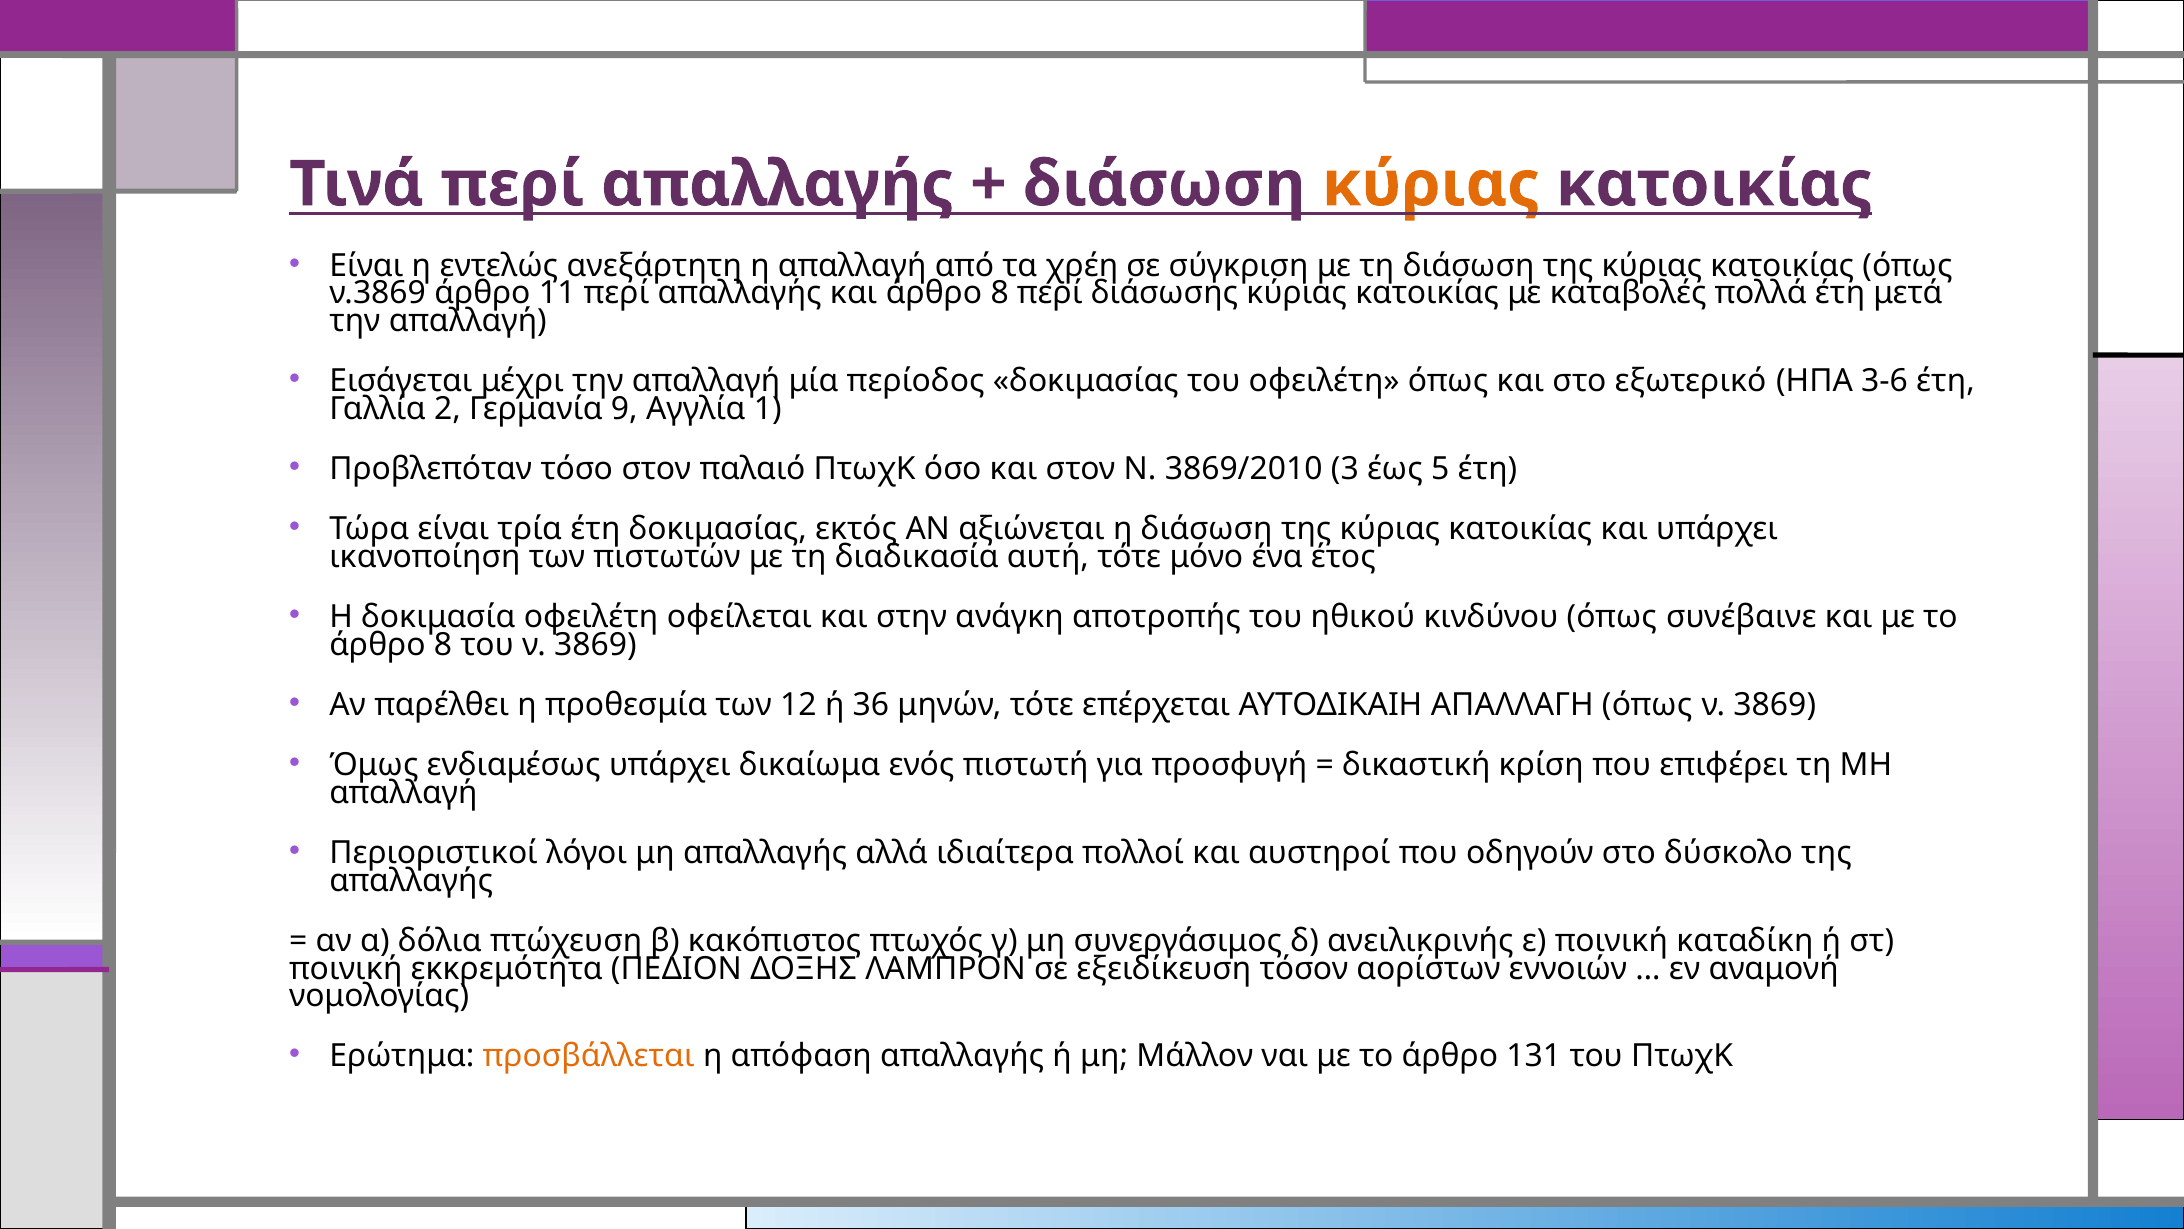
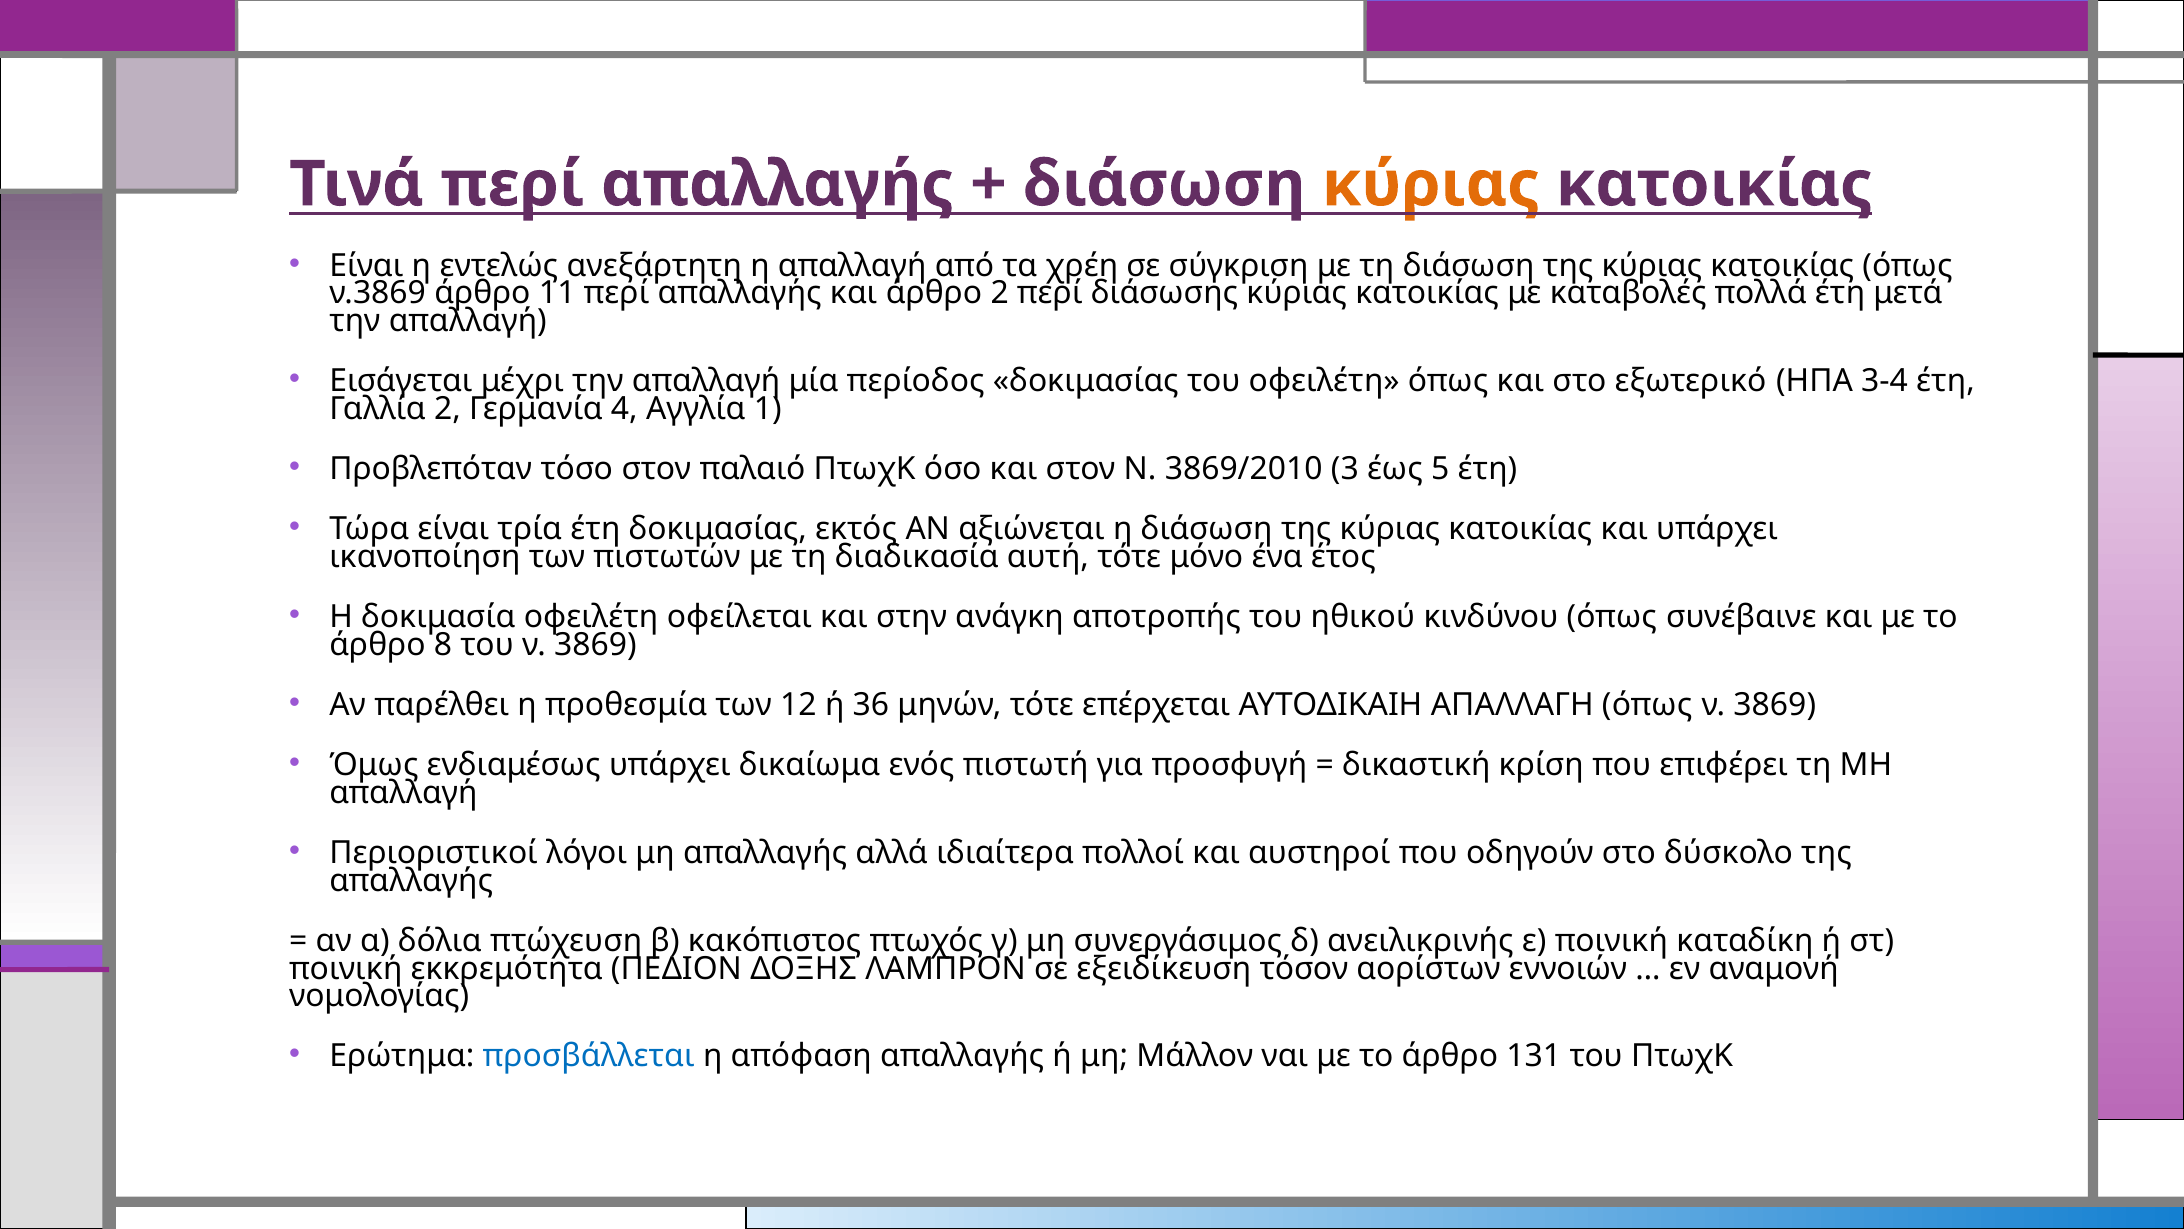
και άρθρο 8: 8 -> 2
3-6: 3-6 -> 3-4
9: 9 -> 4
προσβάλλεται colour: orange -> blue
